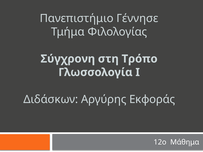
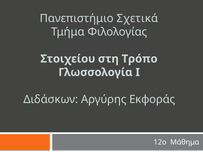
Γέννησε: Γέννησε -> Σχετικά
Σύγχρονη: Σύγχρονη -> Στοιχείου
